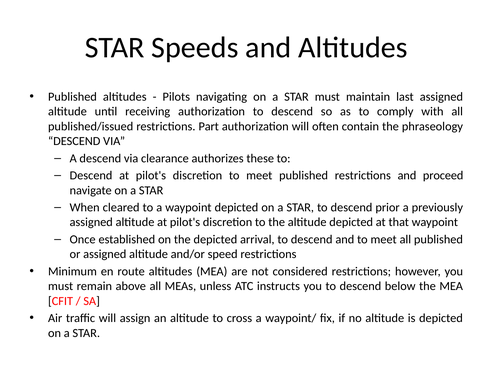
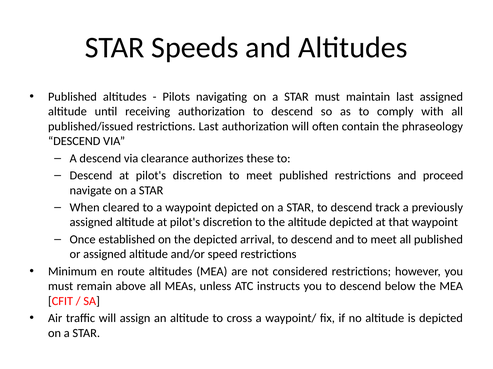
restrictions Part: Part -> Last
prior: prior -> track
